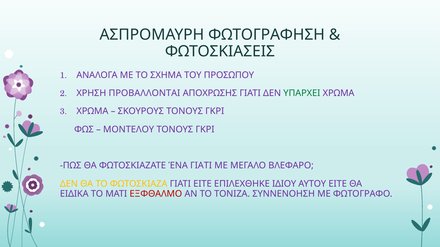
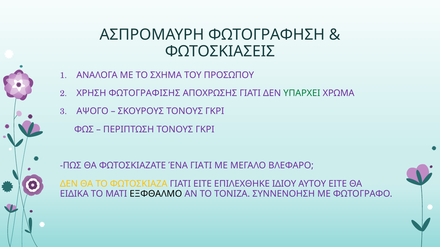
ΠΡΟΒΑΛΛΟΝΤΑΙ: ΠΡΟΒΑΛΛΟΝΤΑΙ -> ΦΩΤΟΓΡΑΦΙΣΗΣ
ΧΡΩΜΑ at (92, 111): ΧΡΩΜΑ -> ΑΨΟΓΟ
ΜΟΝΤΕΛΟΥ: ΜΟΝΤΕΛΟΥ -> ΠΕΡΙΠΤΩΣΗ
ΕΞΦΘΑΛΜΟ colour: red -> black
